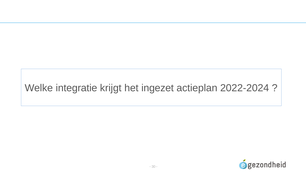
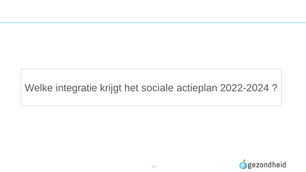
ingezet: ingezet -> sociale
